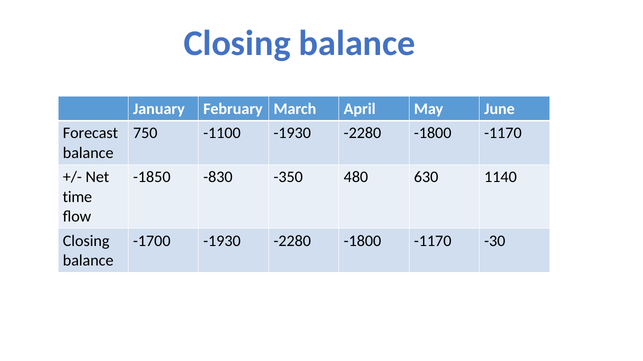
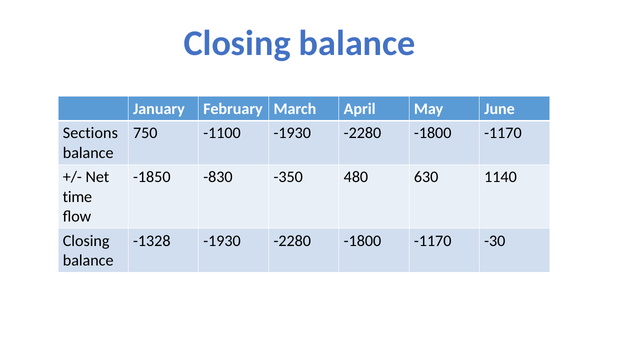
Forecast: Forecast -> Sections
-1700: -1700 -> -1328
